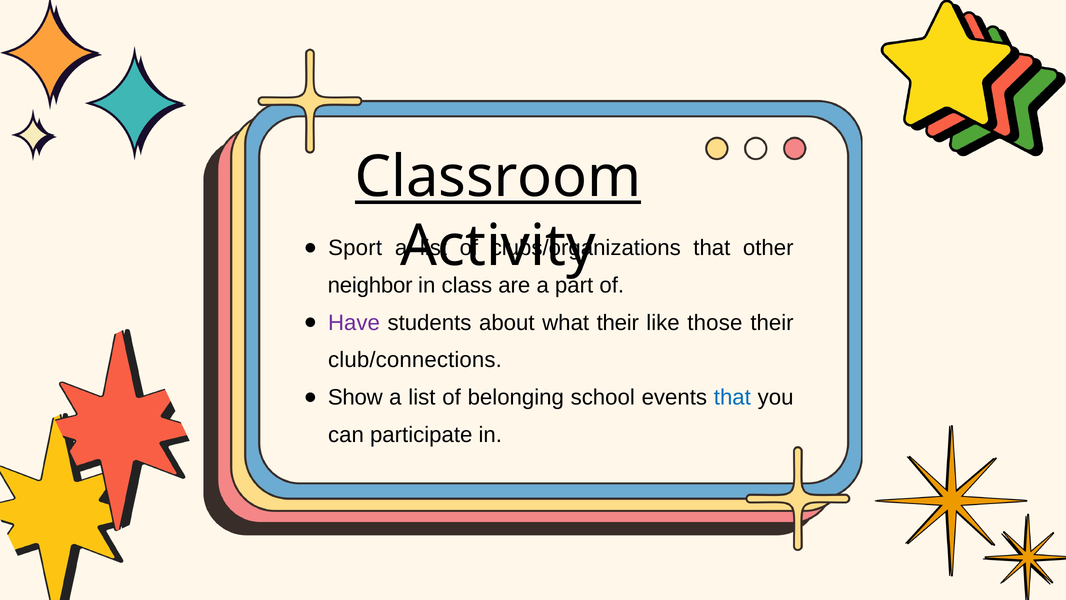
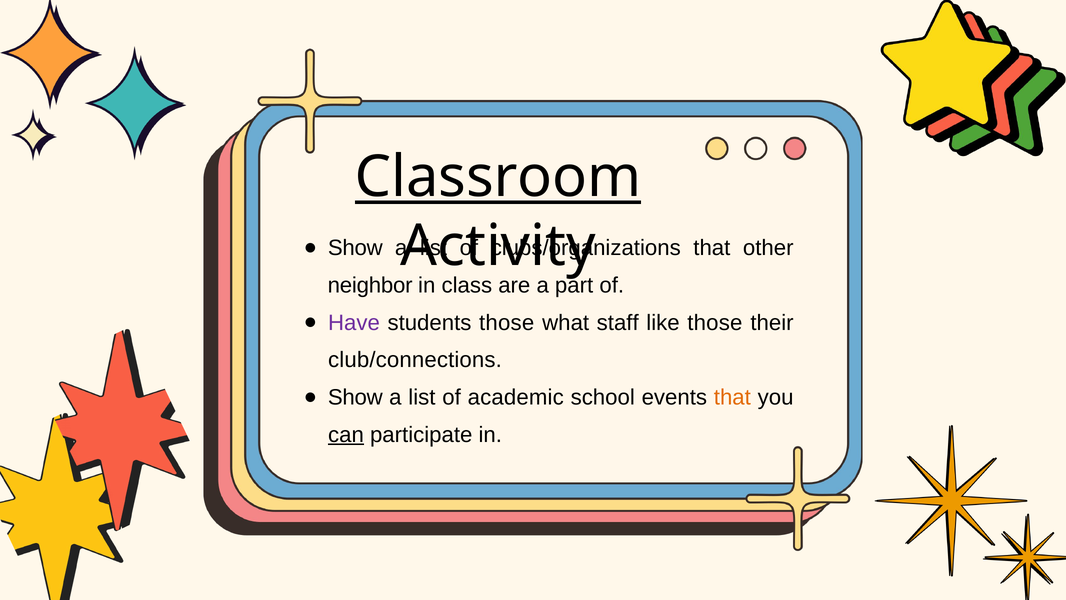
Sport at (355, 248): Sport -> Show
students about: about -> those
what their: their -> staff
belonging: belonging -> academic
that at (732, 397) colour: blue -> orange
can underline: none -> present
